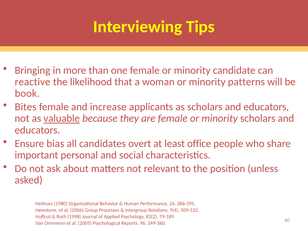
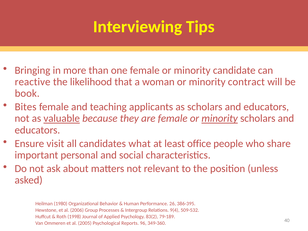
patterns: patterns -> contract
increase: increase -> teaching
minority at (220, 118) underline: none -> present
bias: bias -> visit
overt: overt -> what
